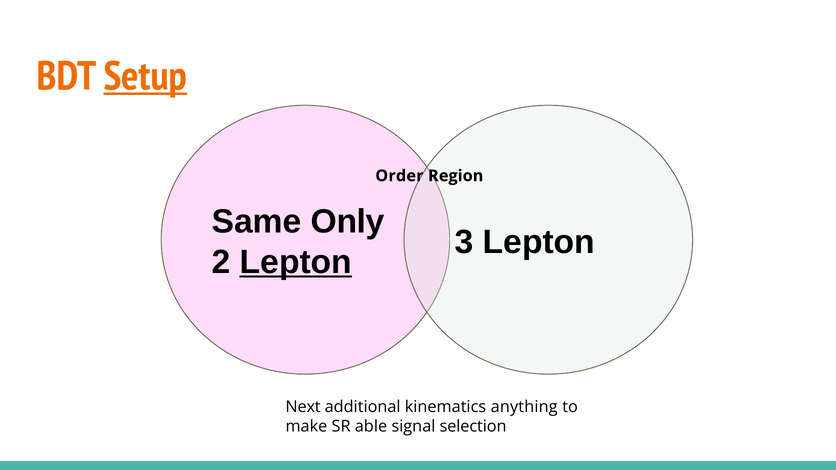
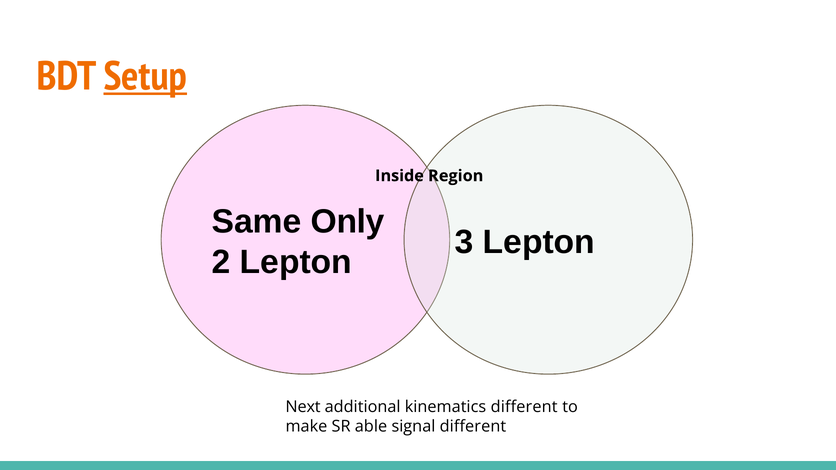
Order: Order -> Inside
Lepton at (296, 262) underline: present -> none
kinematics anything: anything -> different
signal selection: selection -> different
